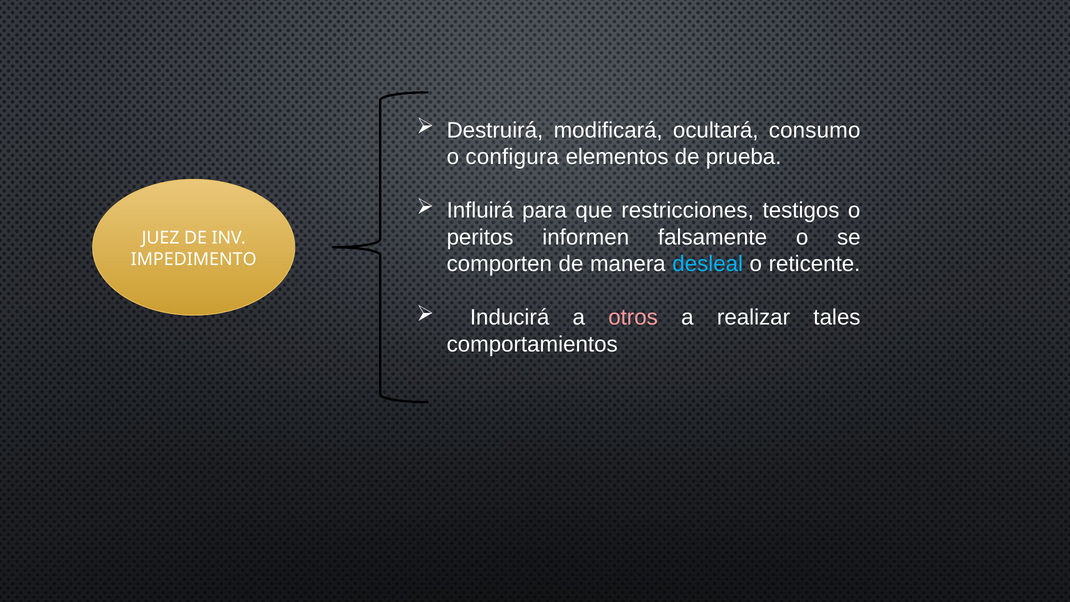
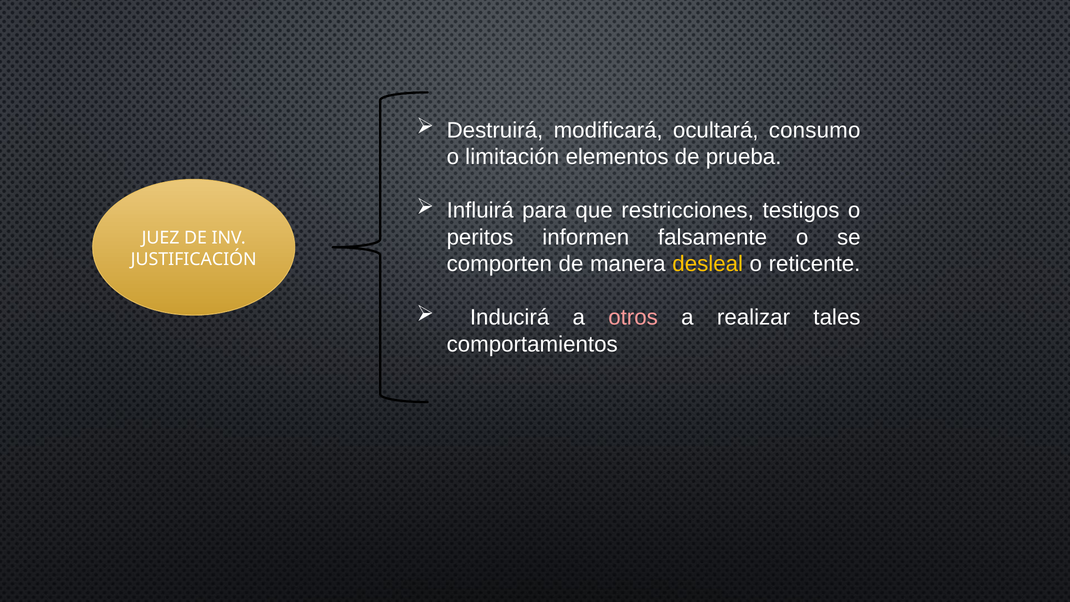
configura: configura -> limitación
desleal colour: light blue -> yellow
IMPEDIMENTO: IMPEDIMENTO -> JUSTIFICACIÓN
